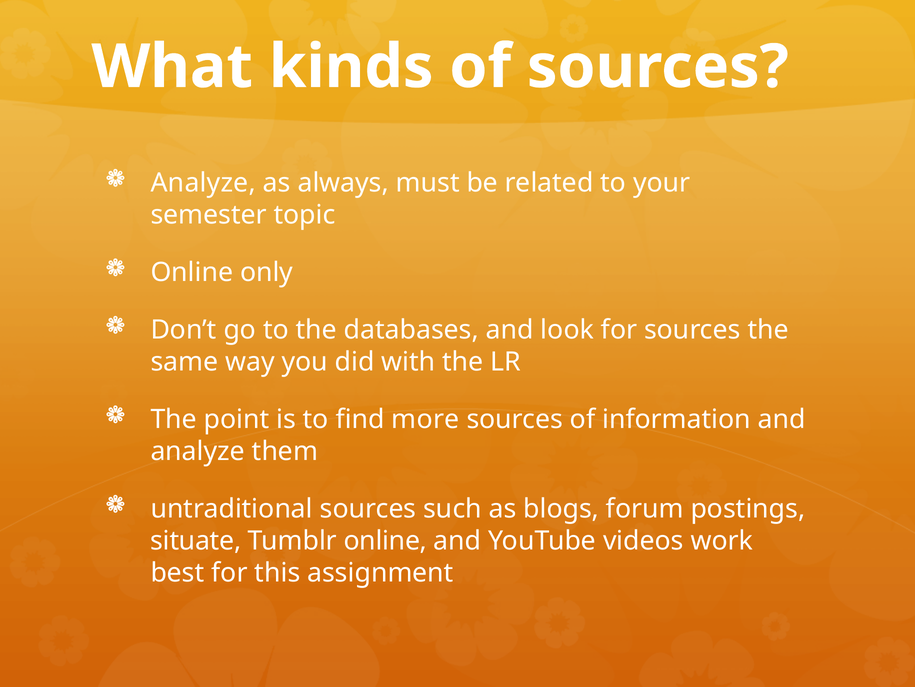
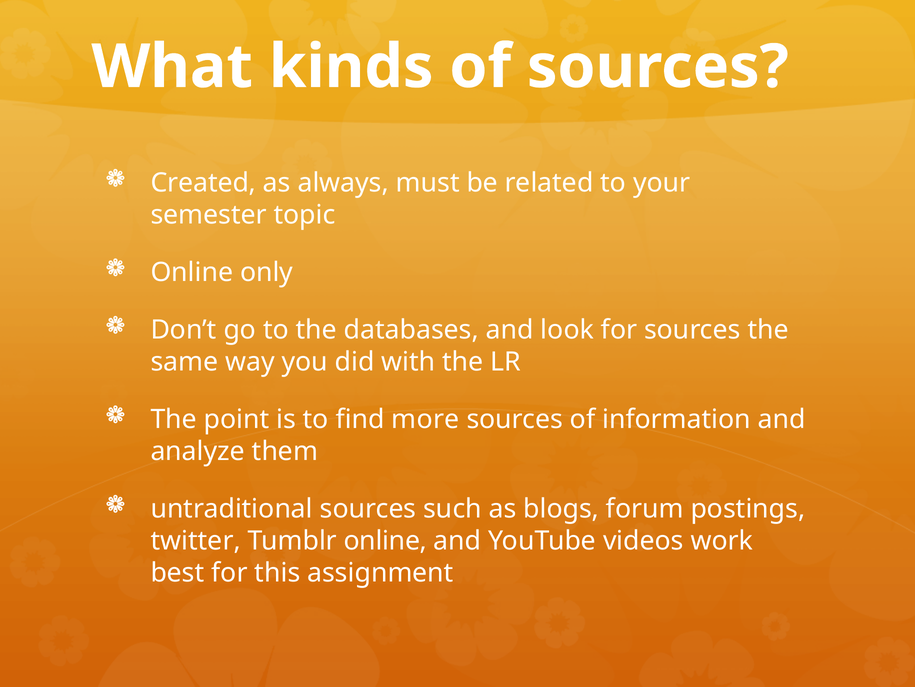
Analyze at (203, 183): Analyze -> Created
situate: situate -> twitter
